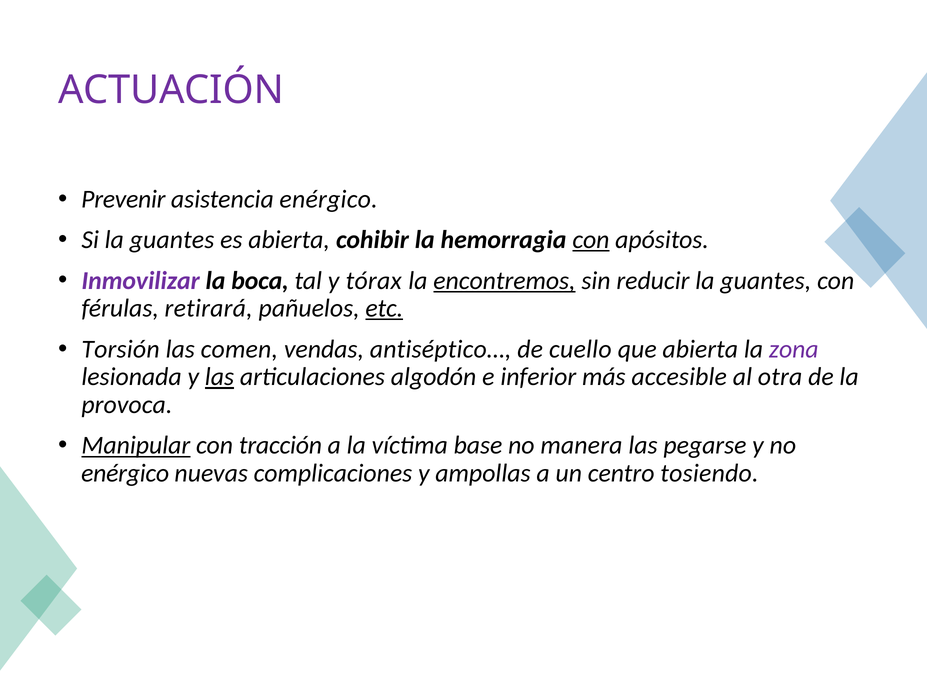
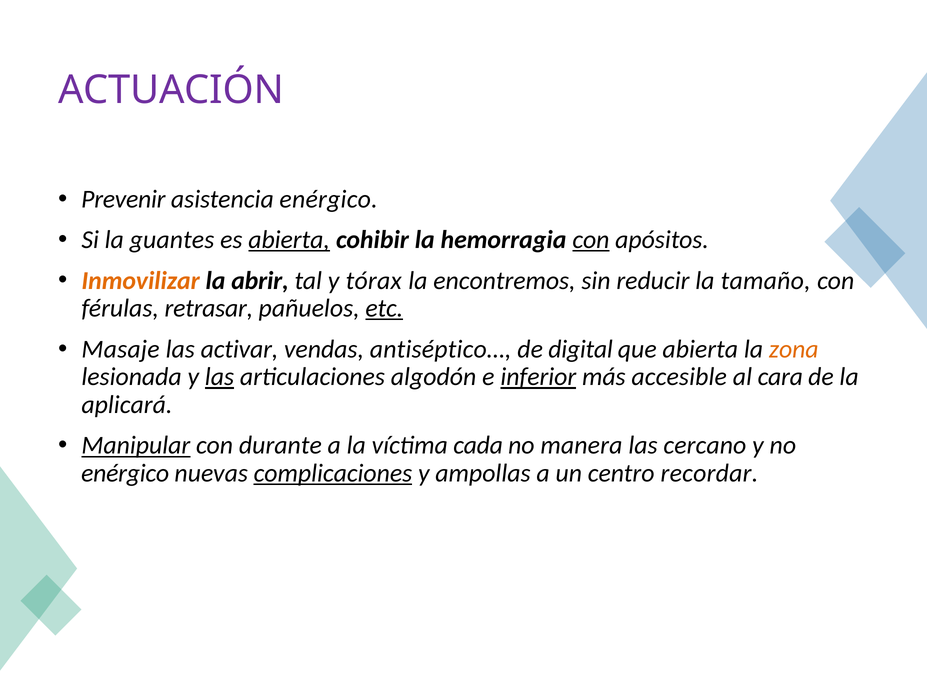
abierta at (289, 240) underline: none -> present
Inmovilizar colour: purple -> orange
boca: boca -> abrir
encontremos underline: present -> none
reducir la guantes: guantes -> tamaño
retirará: retirará -> retrasar
Torsión: Torsión -> Masaje
comen: comen -> activar
cuello: cuello -> digital
zona colour: purple -> orange
inferior underline: none -> present
otra: otra -> cara
provoca: provoca -> aplicará
tracción: tracción -> durante
base: base -> cada
pegarse: pegarse -> cercano
complicaciones underline: none -> present
tosiendo: tosiendo -> recordar
